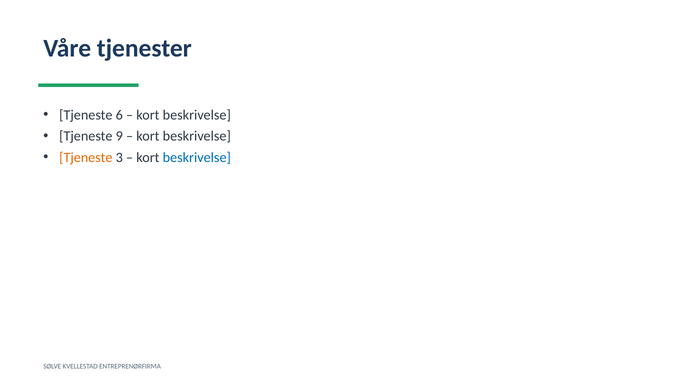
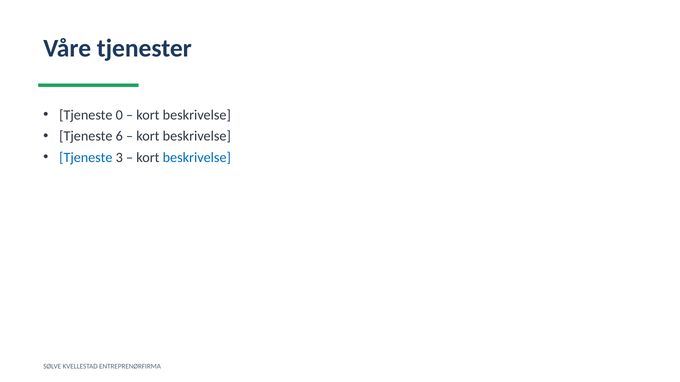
6: 6 -> 0
9: 9 -> 6
Tjeneste at (86, 158) colour: orange -> blue
